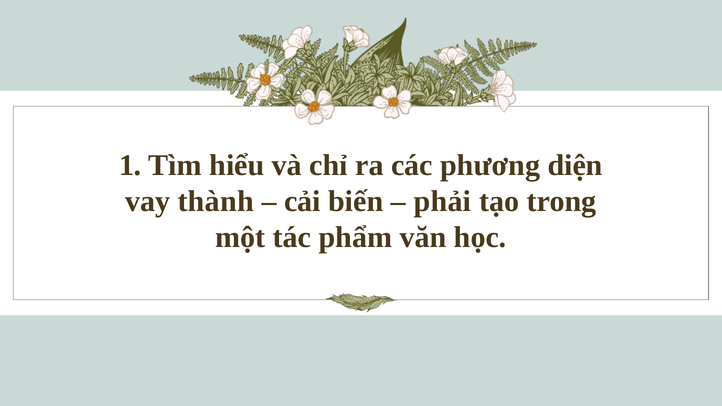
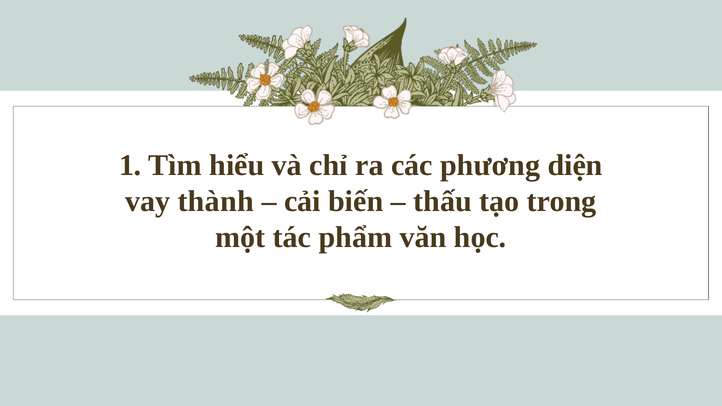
phải: phải -> thấu
